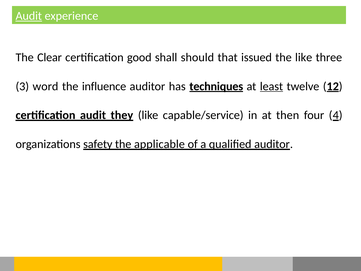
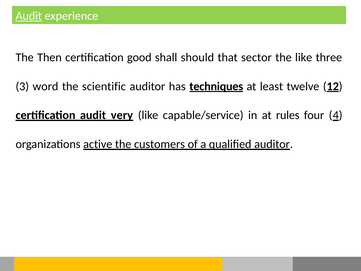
Clear: Clear -> Then
issued: issued -> sector
influence: influence -> scientific
least underline: present -> none
they: they -> very
then: then -> rules
safety: safety -> active
applicable: applicable -> customers
